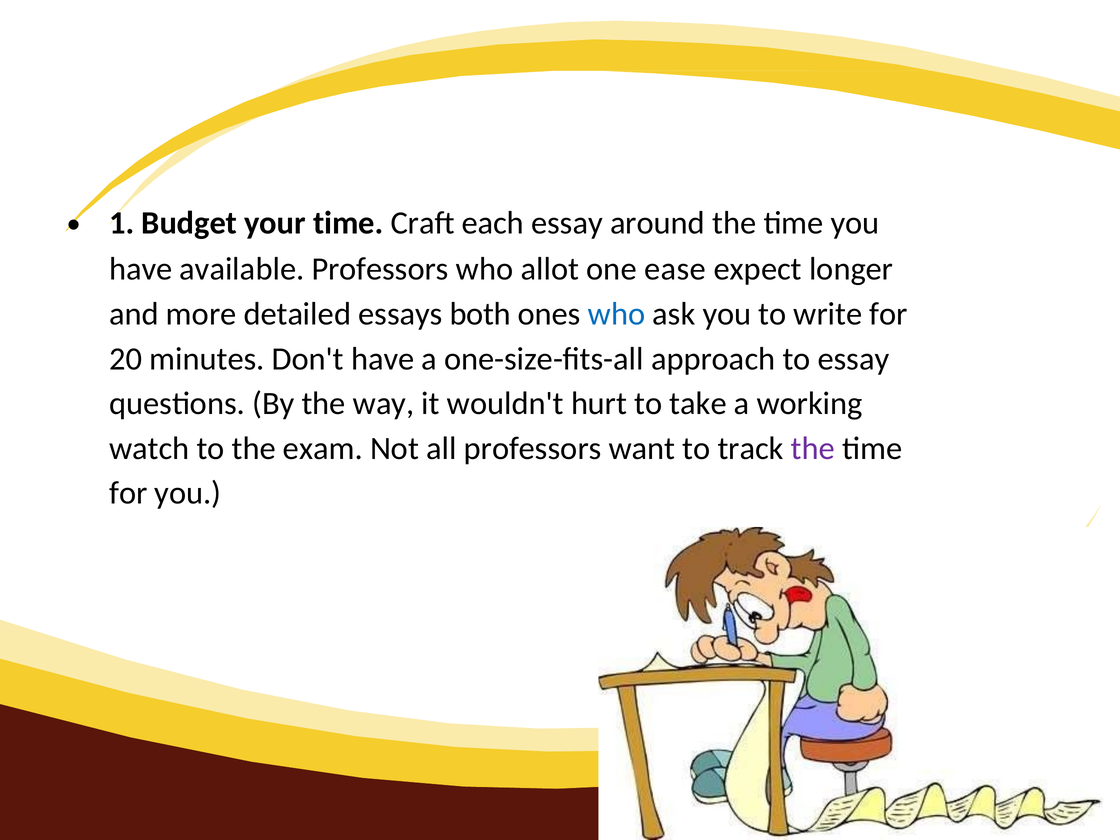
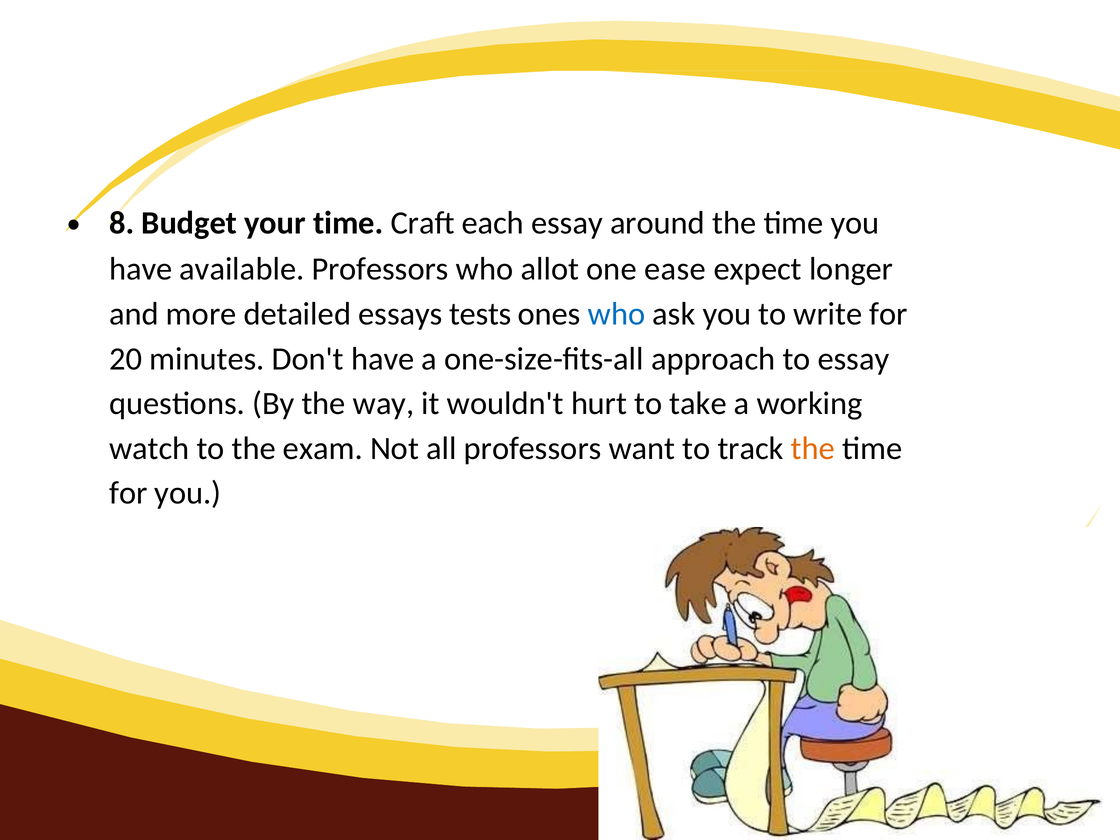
1: 1 -> 8
both: both -> tests
the at (813, 448) colour: purple -> orange
